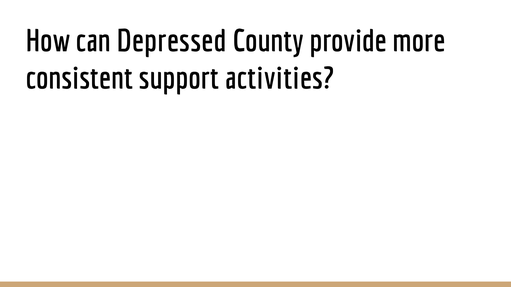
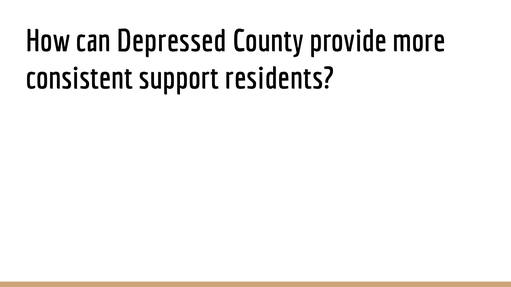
activities: activities -> residents
